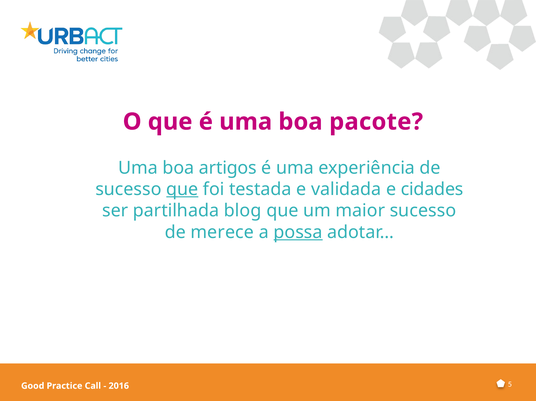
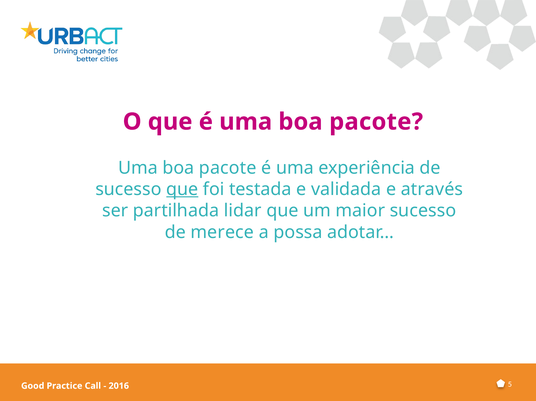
artigos at (228, 168): artigos -> pacote
cidades: cidades -> através
blog: blog -> lidar
possa underline: present -> none
